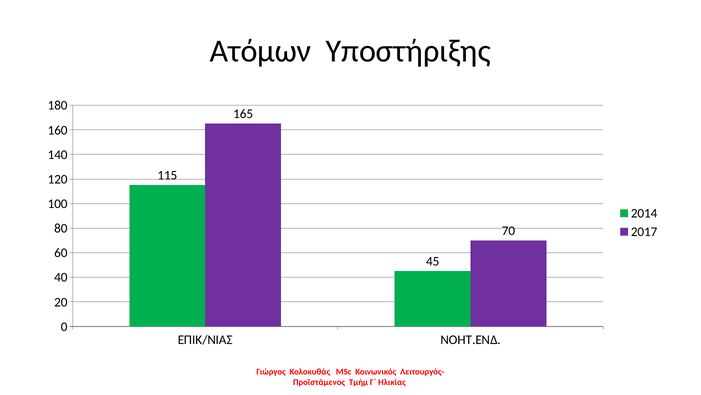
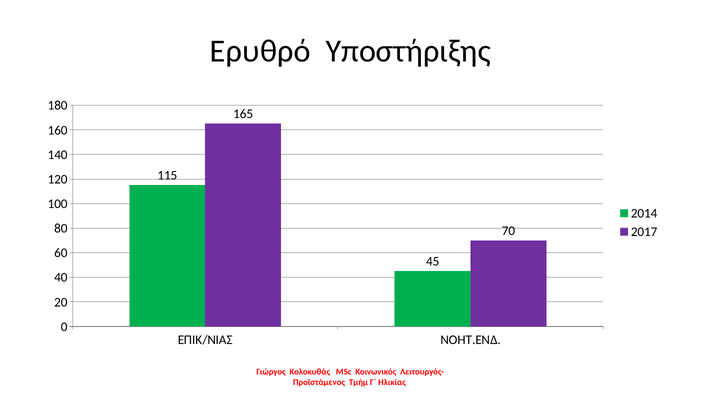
Ατόμων: Ατόμων -> Ερυθρό
